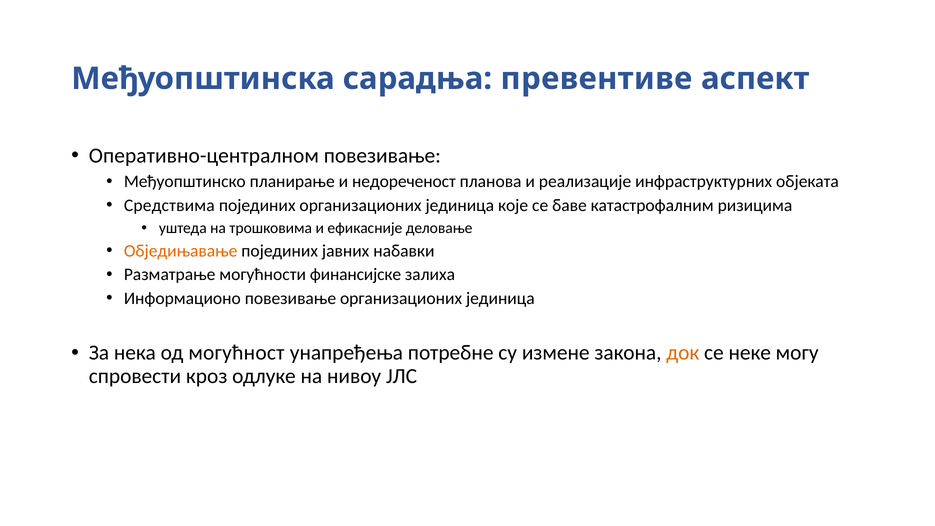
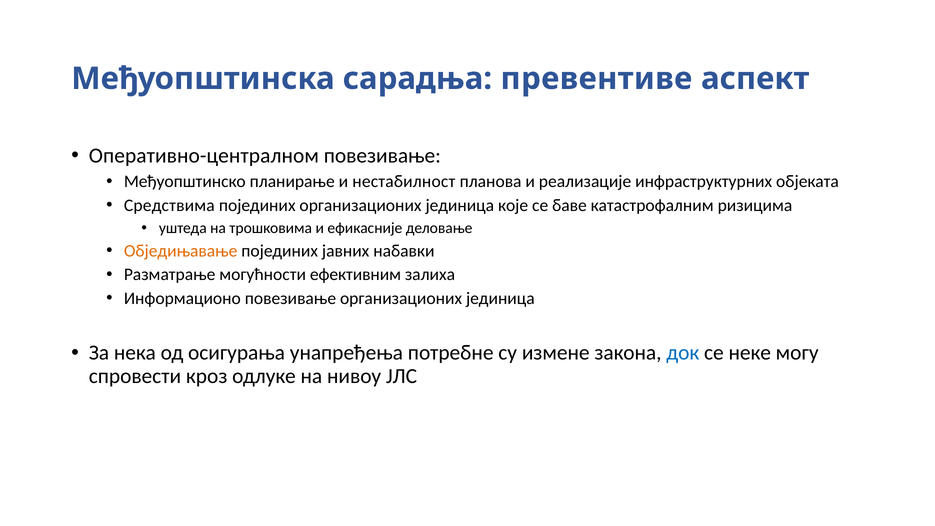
недореченост: недореченост -> нестабилност
финансијске: финансијске -> ефективним
могућност: могућност -> осигурања
док colour: orange -> blue
